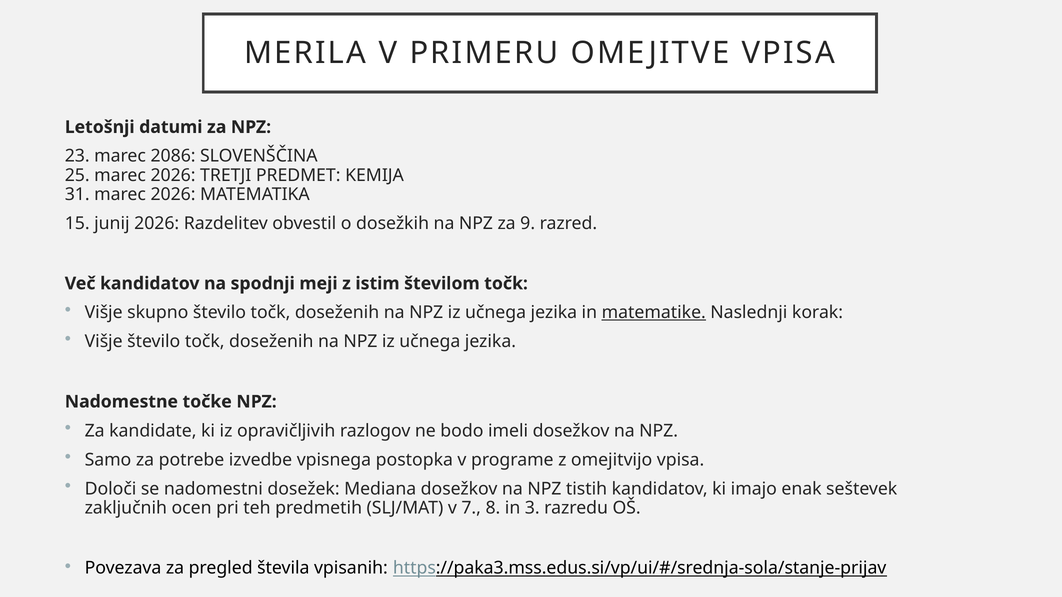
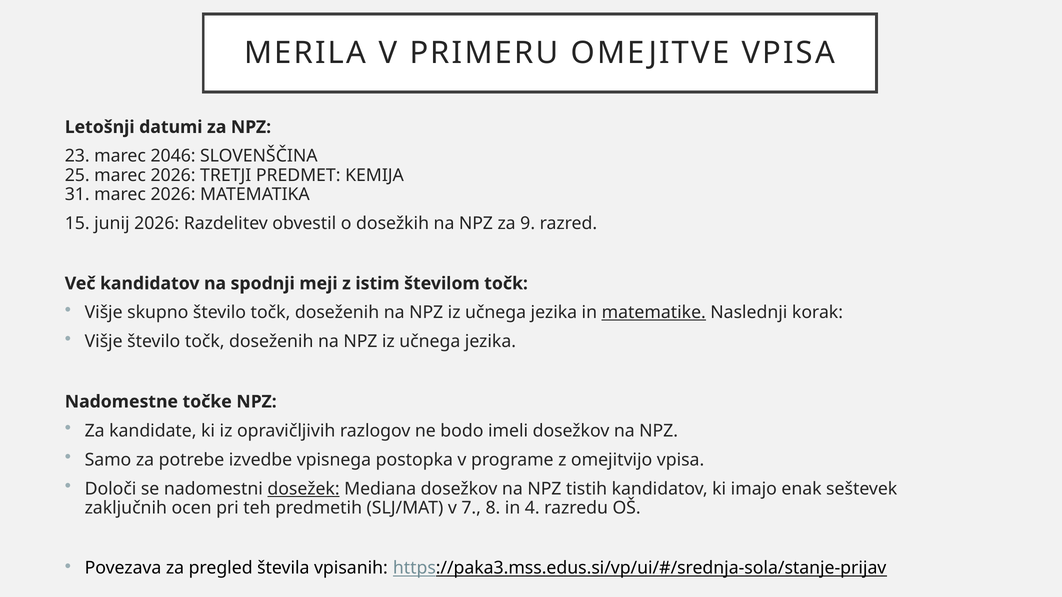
2086: 2086 -> 2046
dosežek underline: none -> present
3: 3 -> 4
